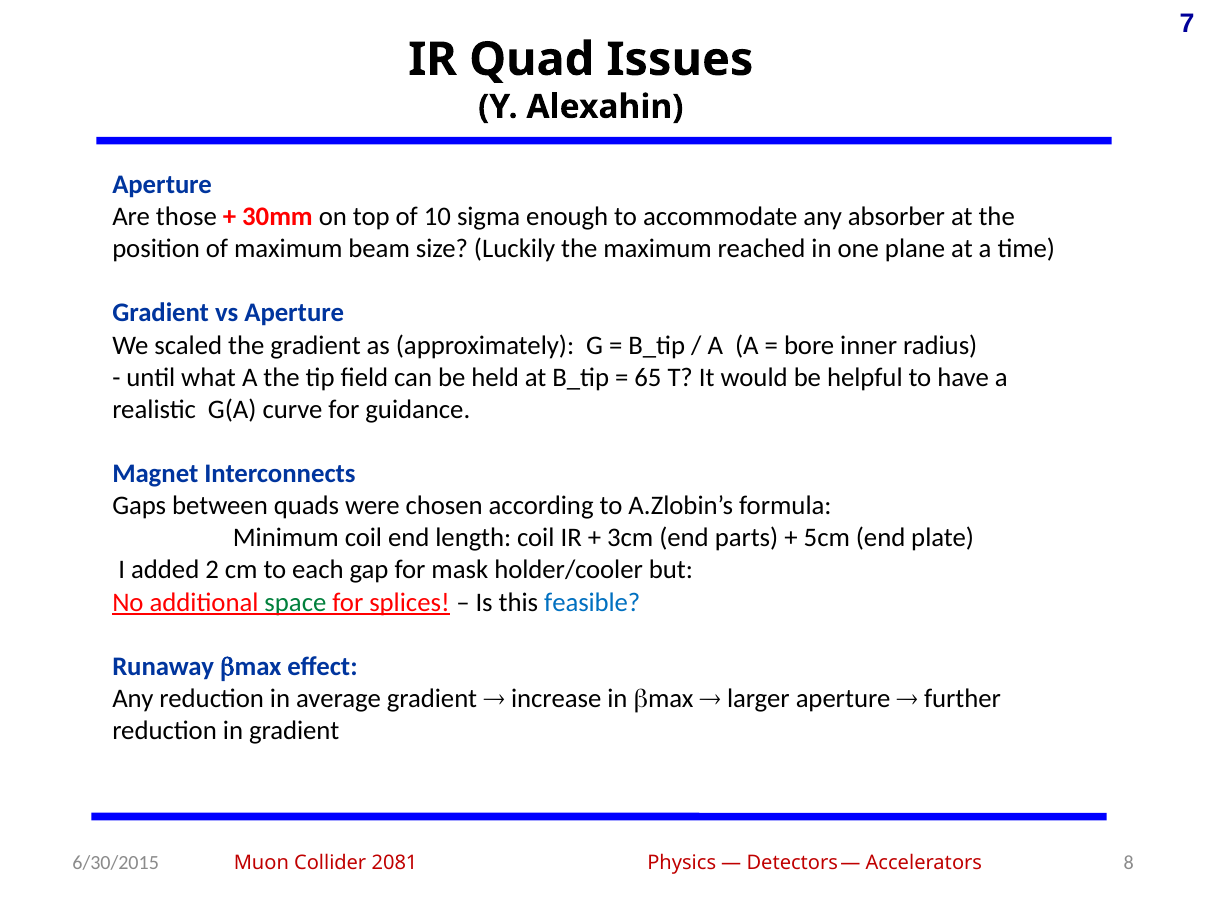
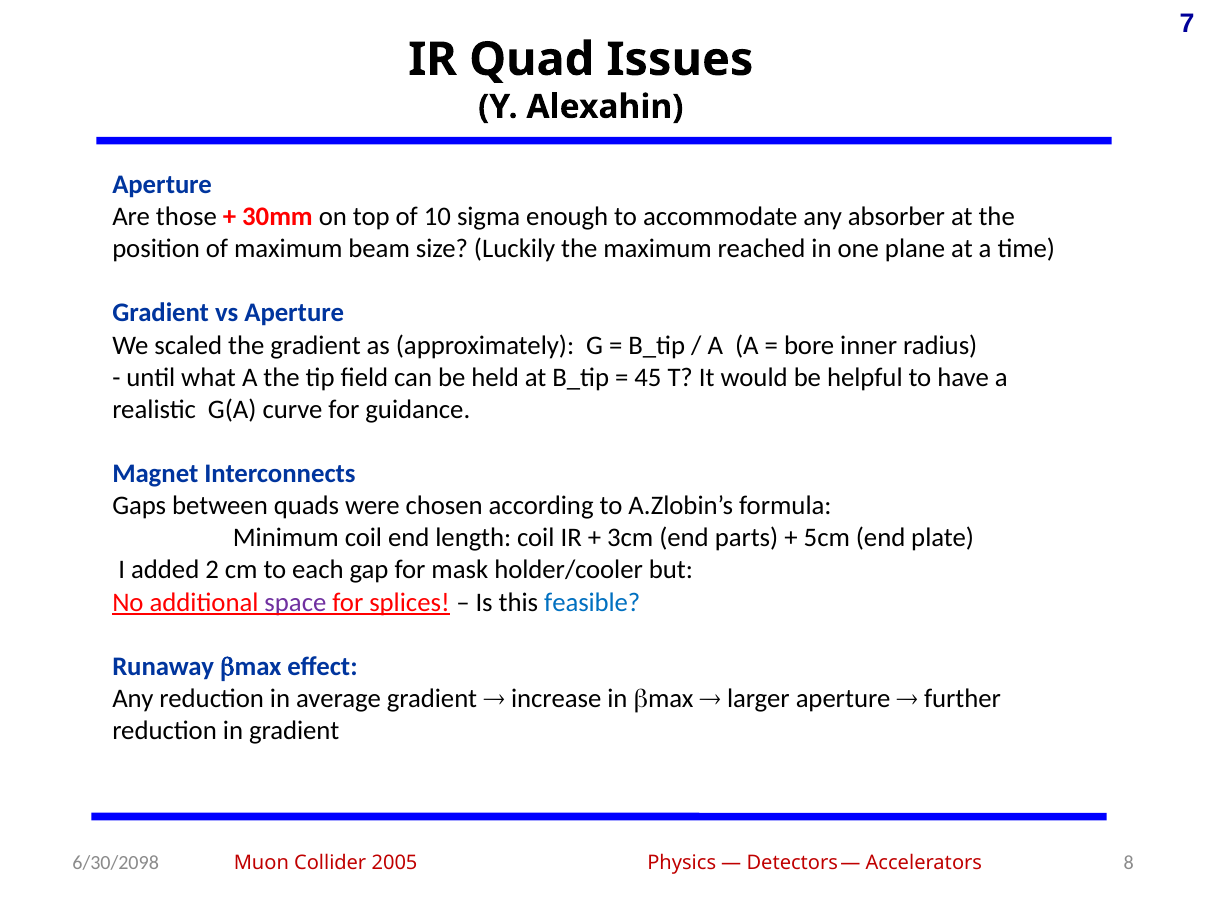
65: 65 -> 45
space colour: green -> purple
6/30/2015: 6/30/2015 -> 6/30/2098
2081: 2081 -> 2005
